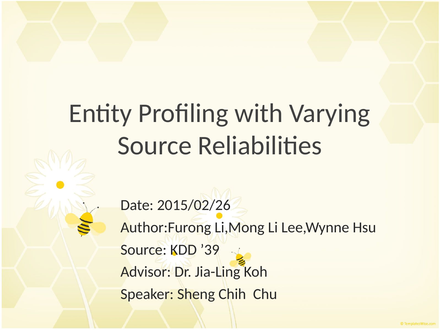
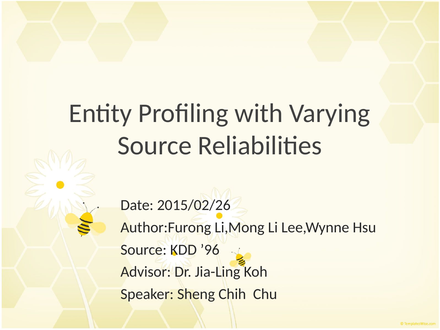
’39: ’39 -> ’96
